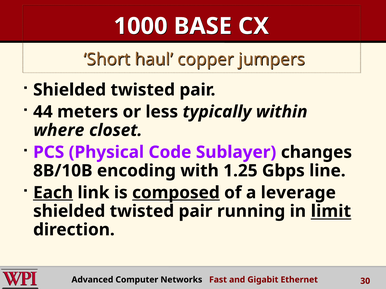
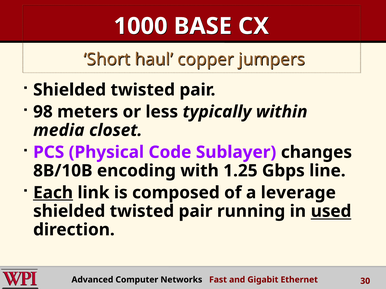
44: 44 -> 98
where: where -> media
composed underline: present -> none
limit: limit -> used
